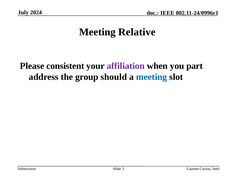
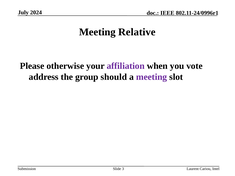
consistent: consistent -> otherwise
part: part -> vote
meeting at (152, 77) colour: blue -> purple
